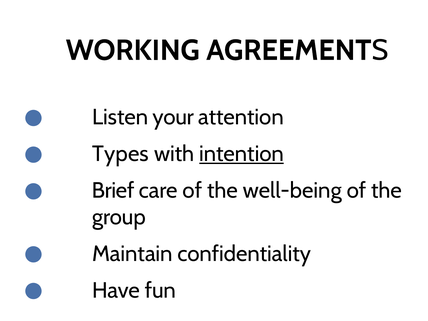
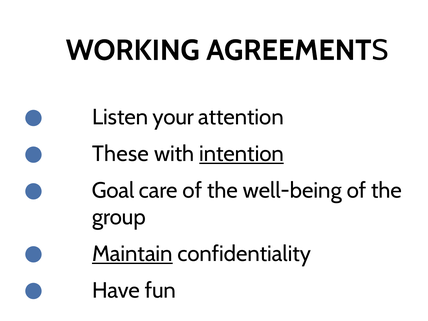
Types: Types -> These
Brief: Brief -> Goal
Maintain underline: none -> present
